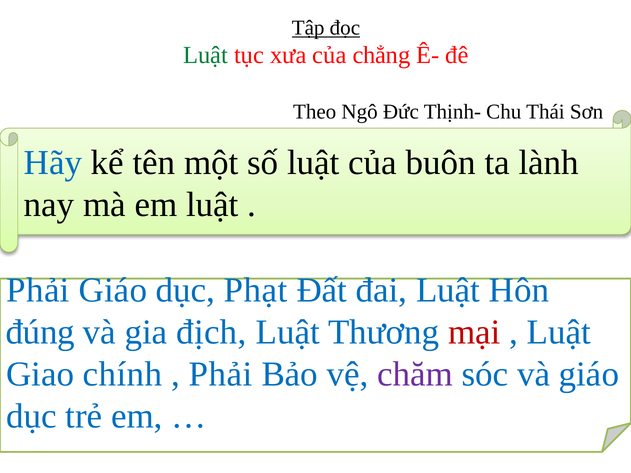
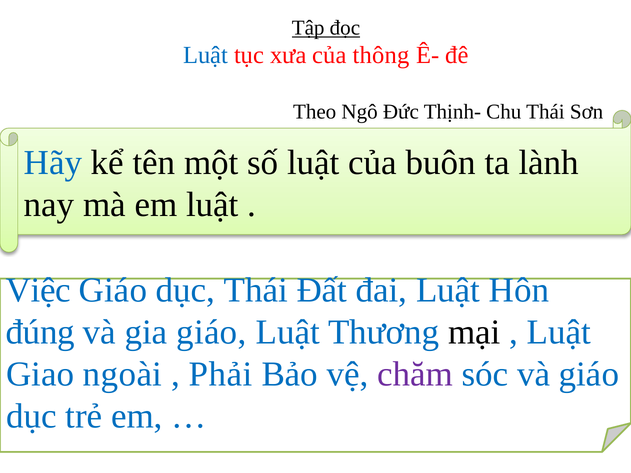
Luật at (206, 55) colour: green -> blue
chẳng: chẳng -> thông
Phải at (38, 290): Phải -> Việc
dục Phạt: Phạt -> Thái
gia địch: địch -> giáo
mại colour: red -> black
chính: chính -> ngoài
